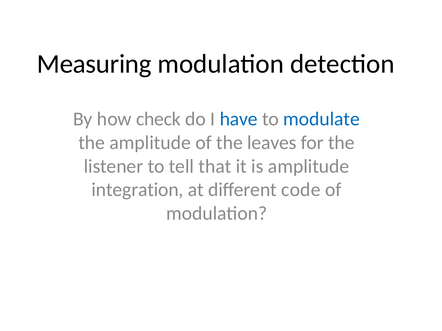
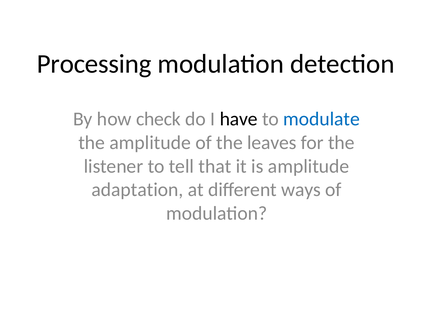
Measuring: Measuring -> Processing
have colour: blue -> black
integration: integration -> adaptation
code: code -> ways
